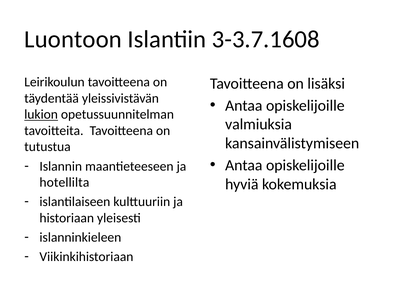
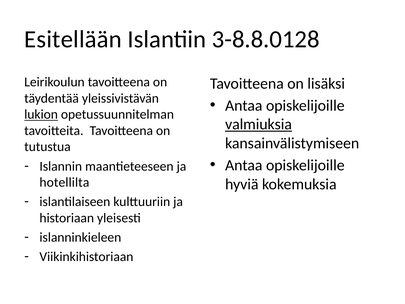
Luontoon: Luontoon -> Esitellään
3-3.7.1608: 3-3.7.1608 -> 3-8.8.0128
valmiuksia underline: none -> present
